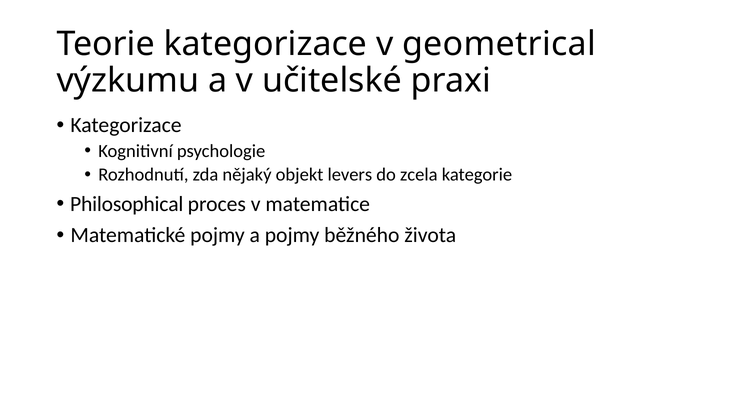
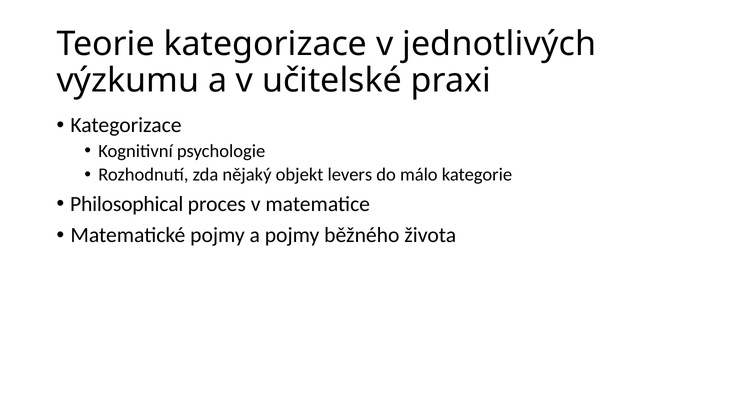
geometrical: geometrical -> jednotlivých
zcela: zcela -> málo
